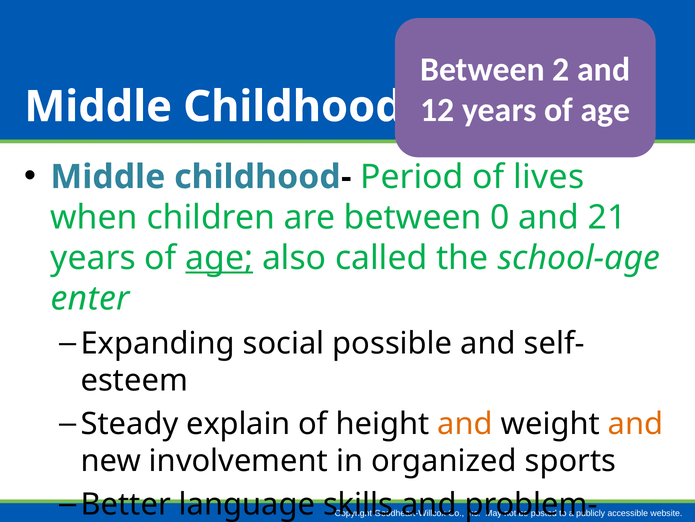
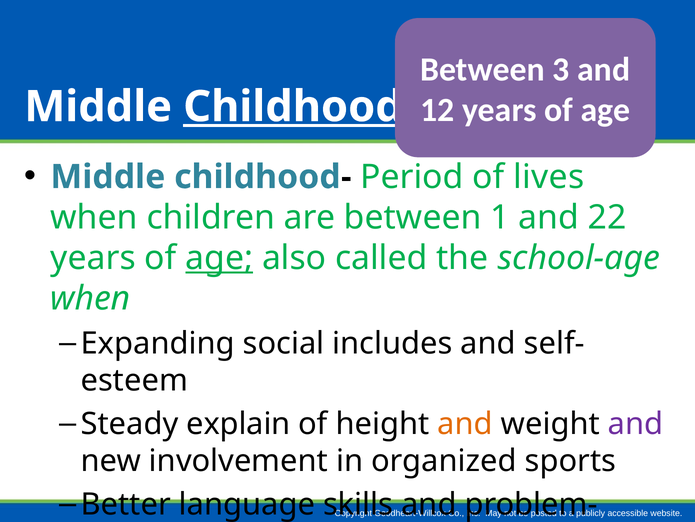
2: 2 -> 3
Childhood underline: none -> present
0: 0 -> 1
21: 21 -> 22
enter at (90, 298): enter -> when
possible: possible -> includes
and at (636, 423) colour: orange -> purple
